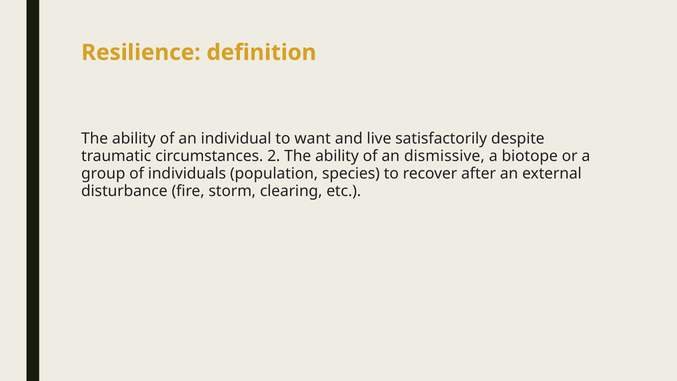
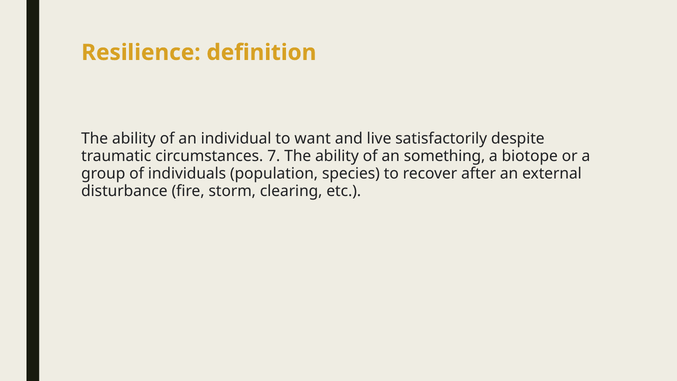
2: 2 -> 7
dismissive: dismissive -> something
